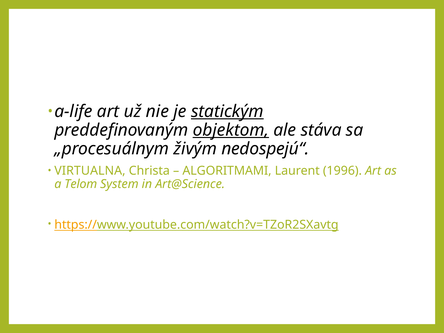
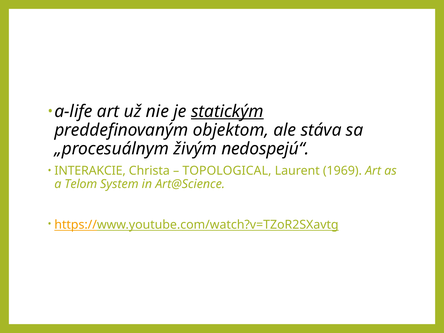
objektom underline: present -> none
VIRTUALNA: VIRTUALNA -> INTERAKCIE
ALGORITMAMI: ALGORITMAMI -> TOPOLOGICAL
1996: 1996 -> 1969
